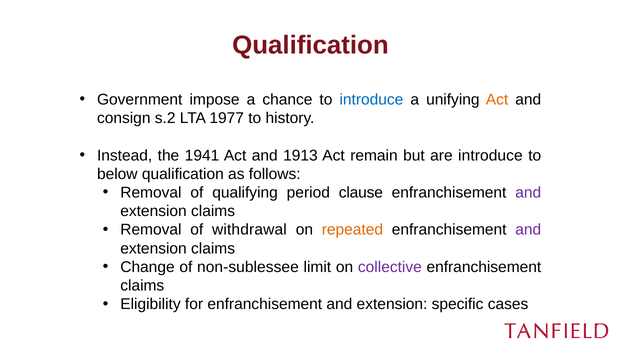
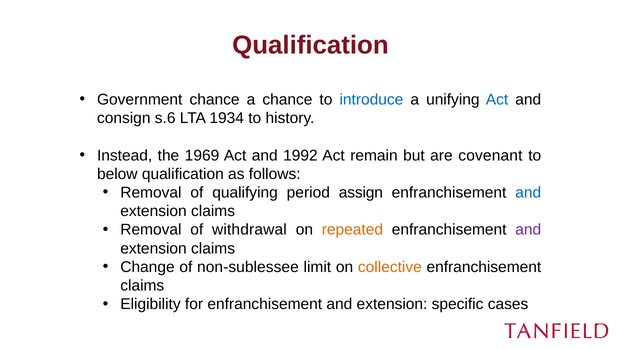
Government impose: impose -> chance
Act at (497, 100) colour: orange -> blue
s.2: s.2 -> s.6
1977: 1977 -> 1934
1941: 1941 -> 1969
1913: 1913 -> 1992
are introduce: introduce -> covenant
clause: clause -> assign
and at (528, 193) colour: purple -> blue
collective colour: purple -> orange
